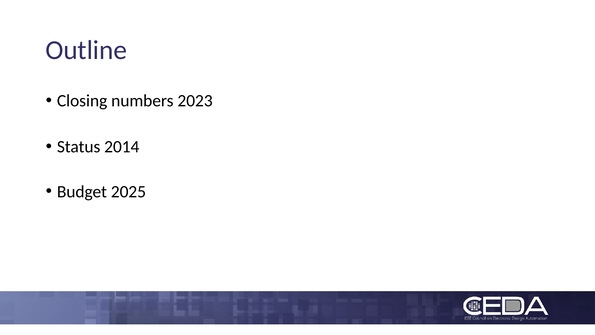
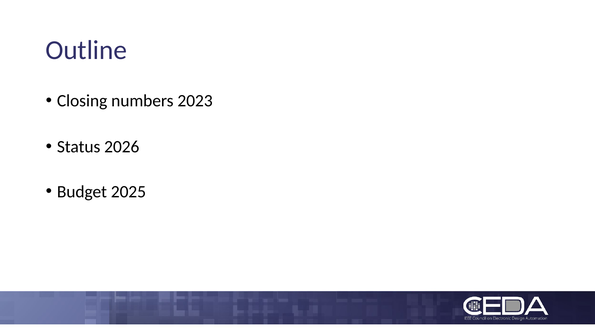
2014: 2014 -> 2026
